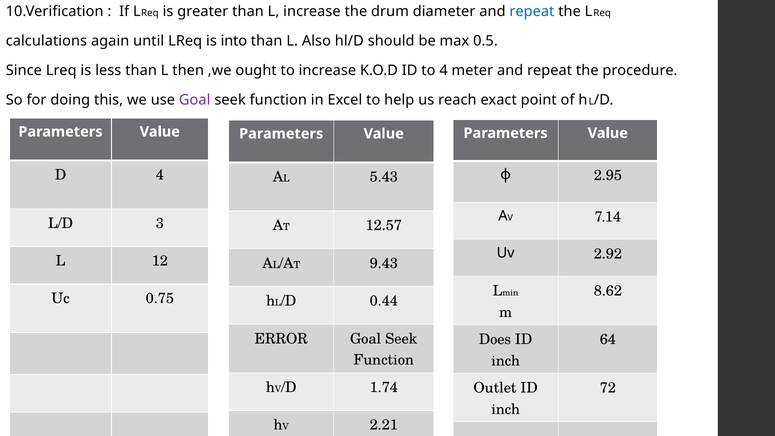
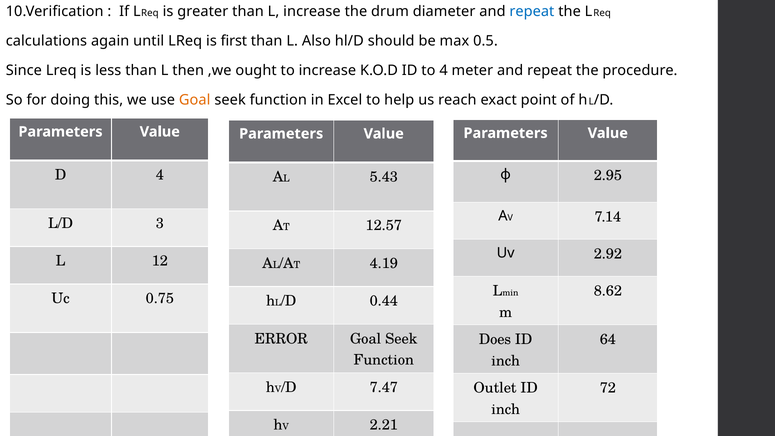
into: into -> first
Goal at (195, 100) colour: purple -> orange
9.43: 9.43 -> 4.19
1.74: 1.74 -> 7.47
